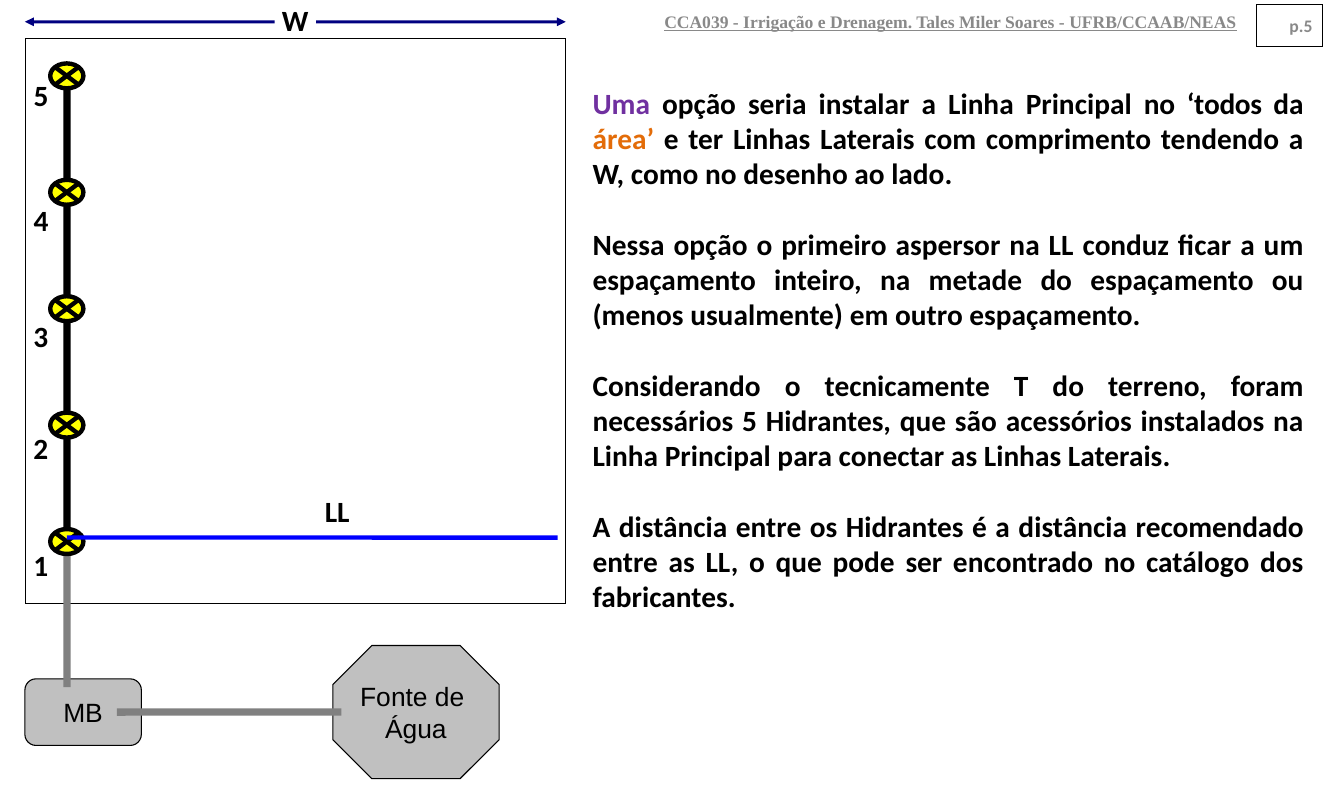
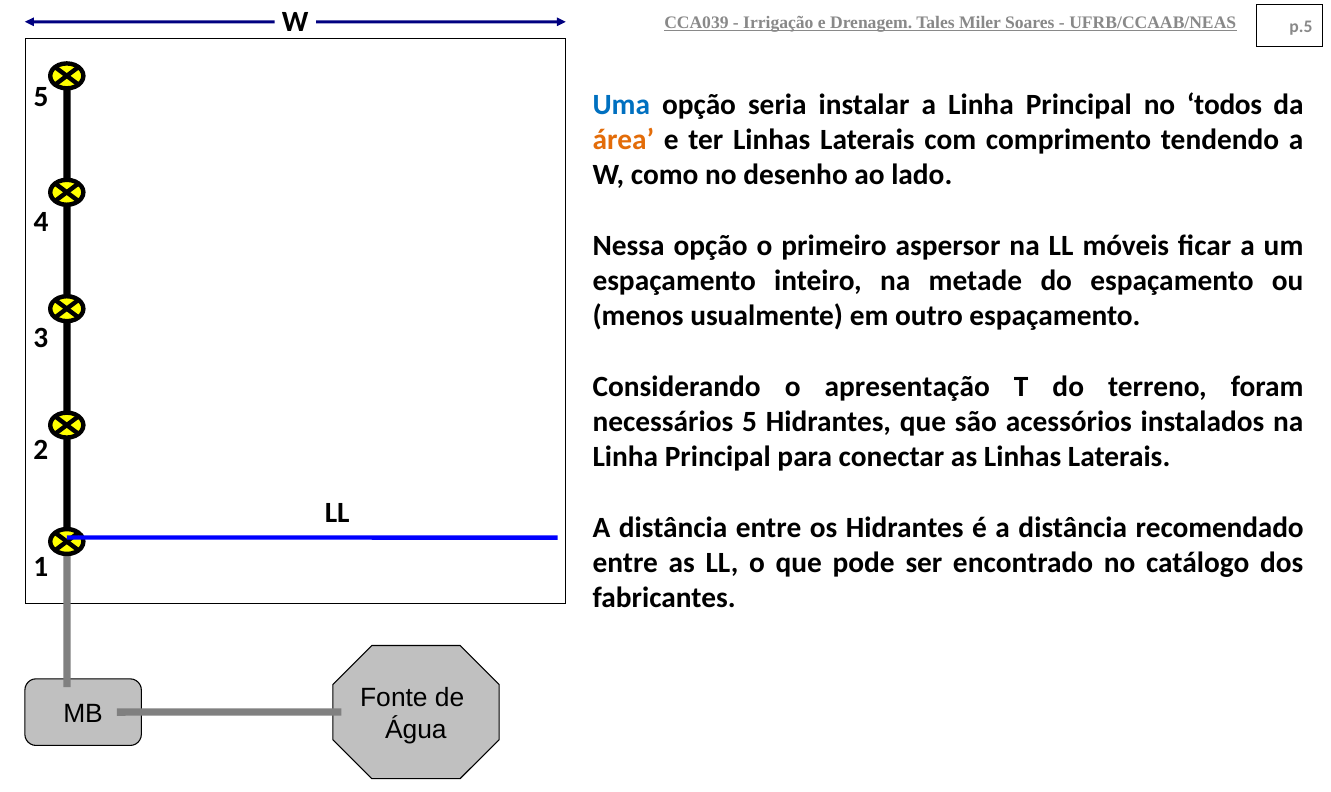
Uma colour: purple -> blue
conduz: conduz -> móveis
tecnicamente: tecnicamente -> apresentação
